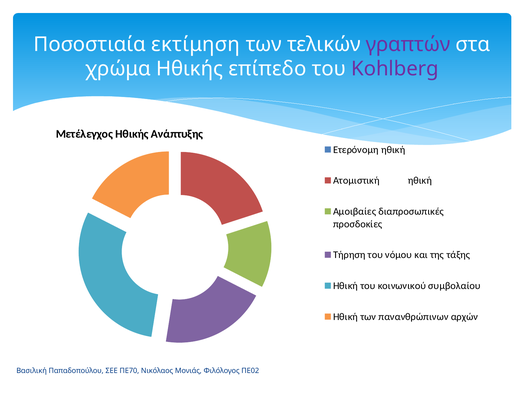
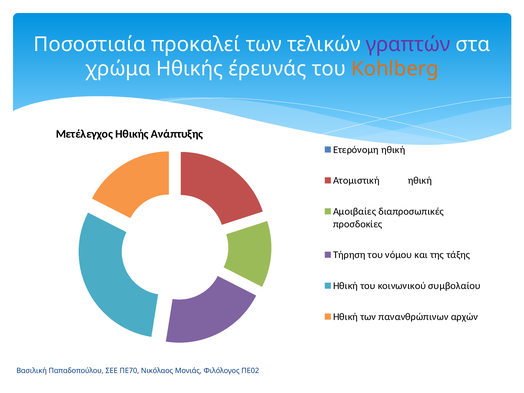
εκτίμηση: εκτίμηση -> προκαλεί
επίπεδο: επίπεδο -> έρευνάς
Kohlberg colour: purple -> orange
